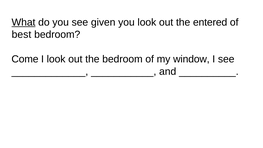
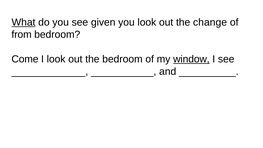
entered: entered -> change
best: best -> from
window underline: none -> present
